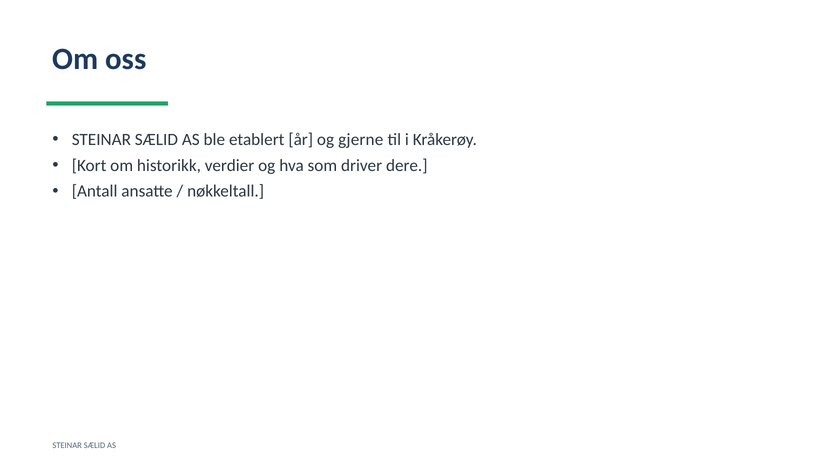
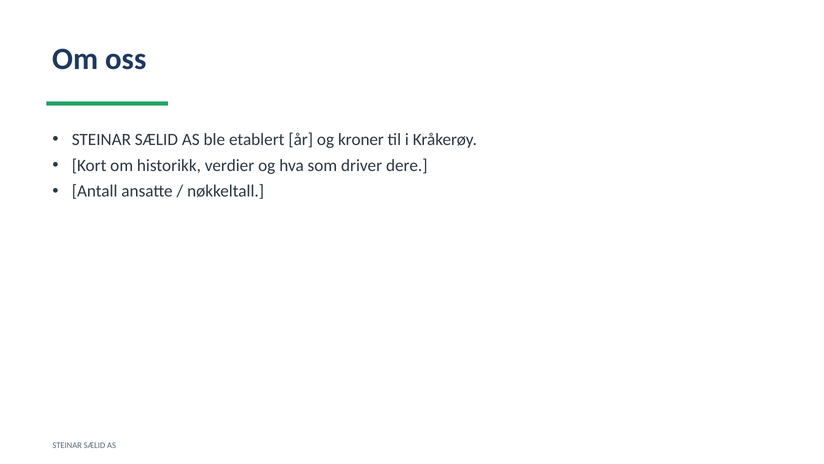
gjerne: gjerne -> kroner
